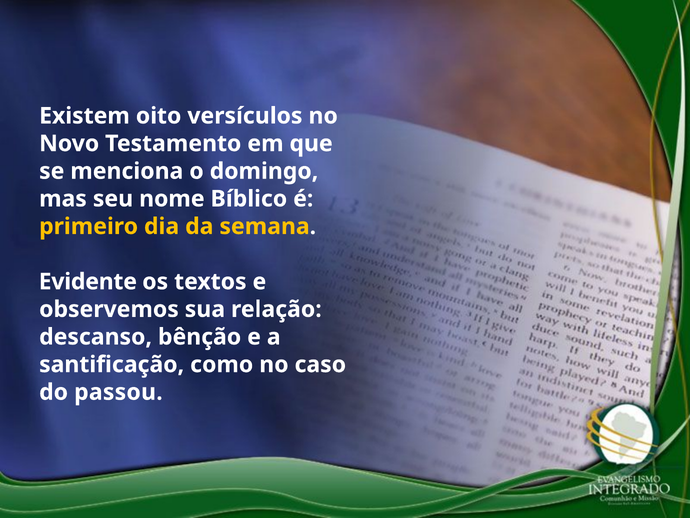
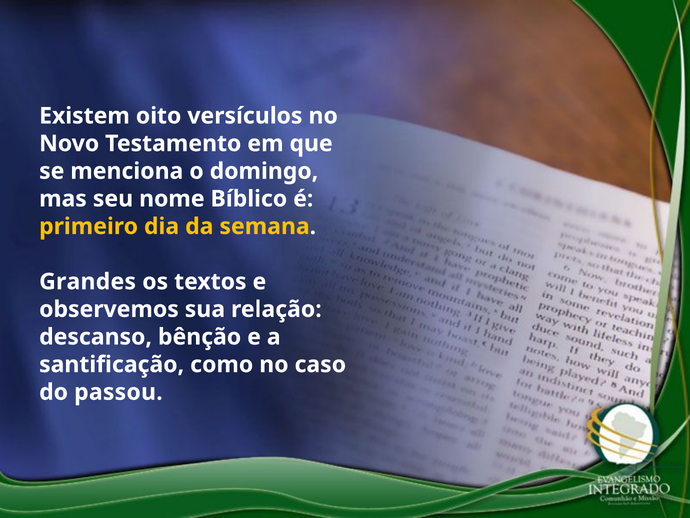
Evidente: Evidente -> Grandes
